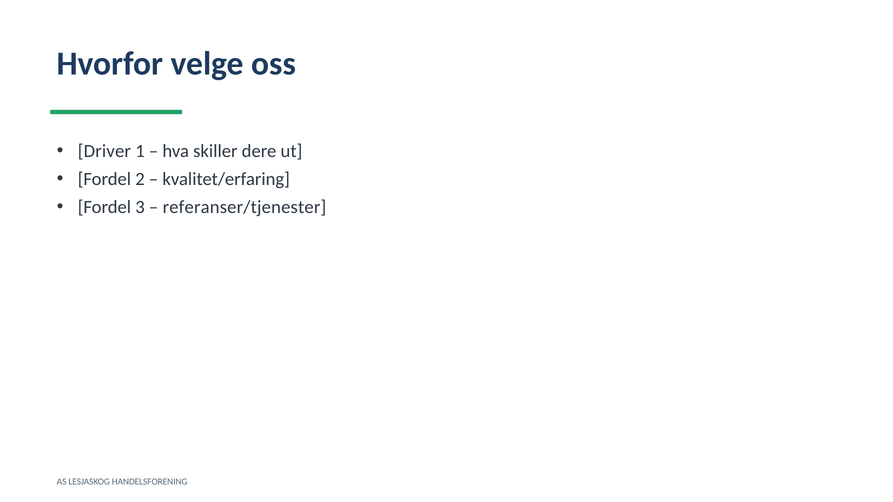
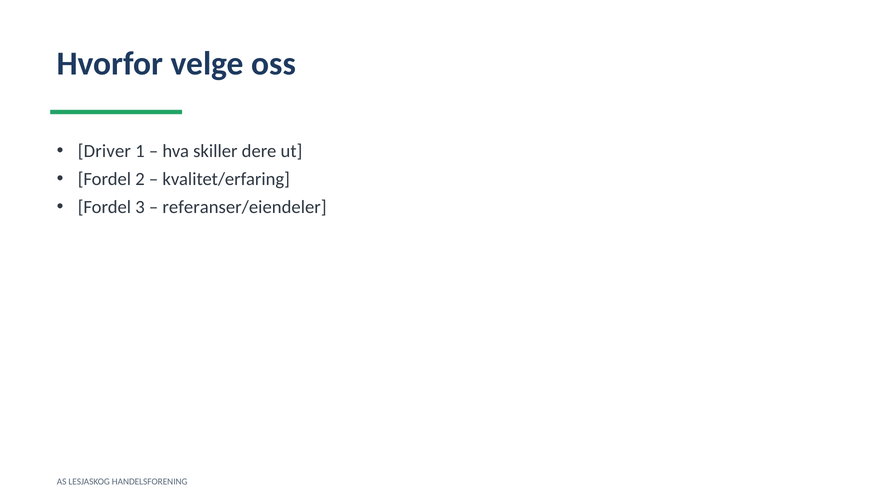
referanser/tjenester: referanser/tjenester -> referanser/eiendeler
